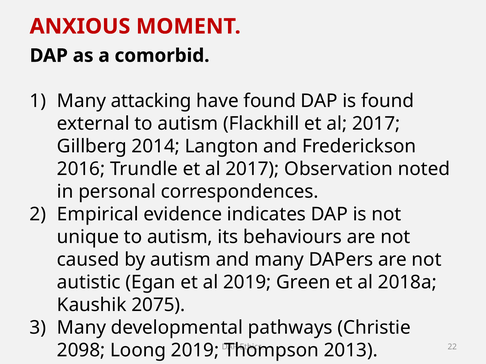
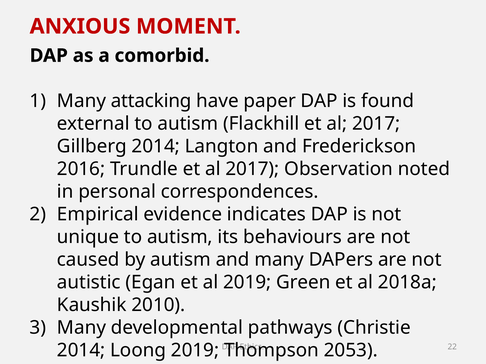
have found: found -> paper
2075: 2075 -> 2010
2098 at (81, 351): 2098 -> 2014
2013: 2013 -> 2053
